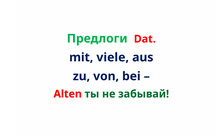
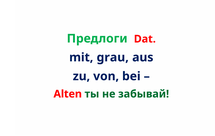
viele: viele -> grau
